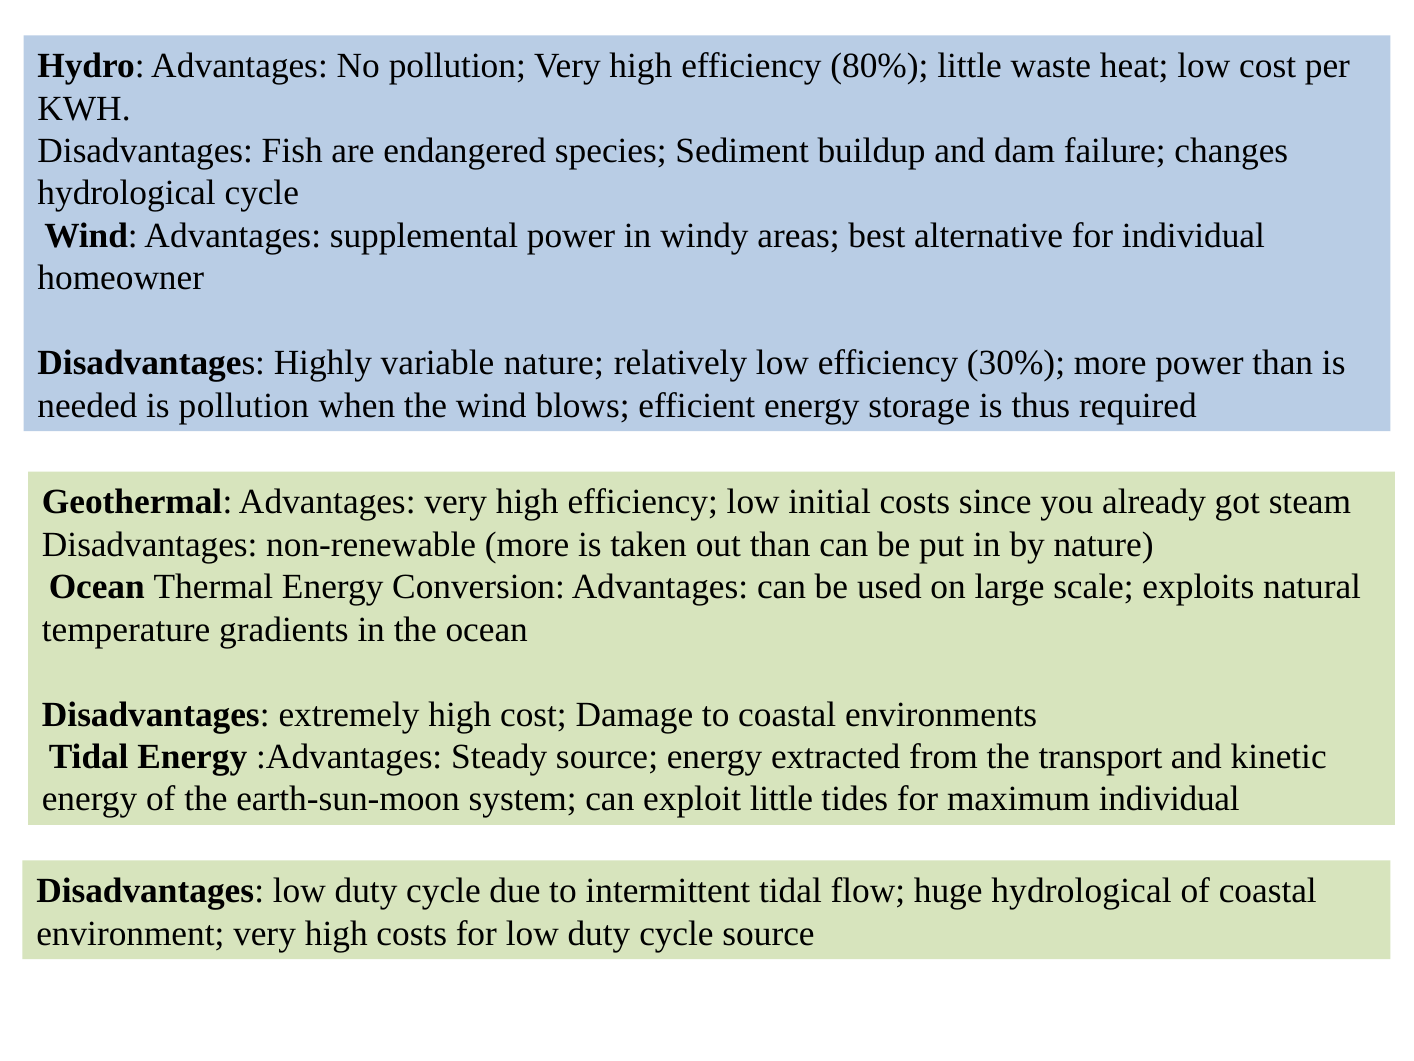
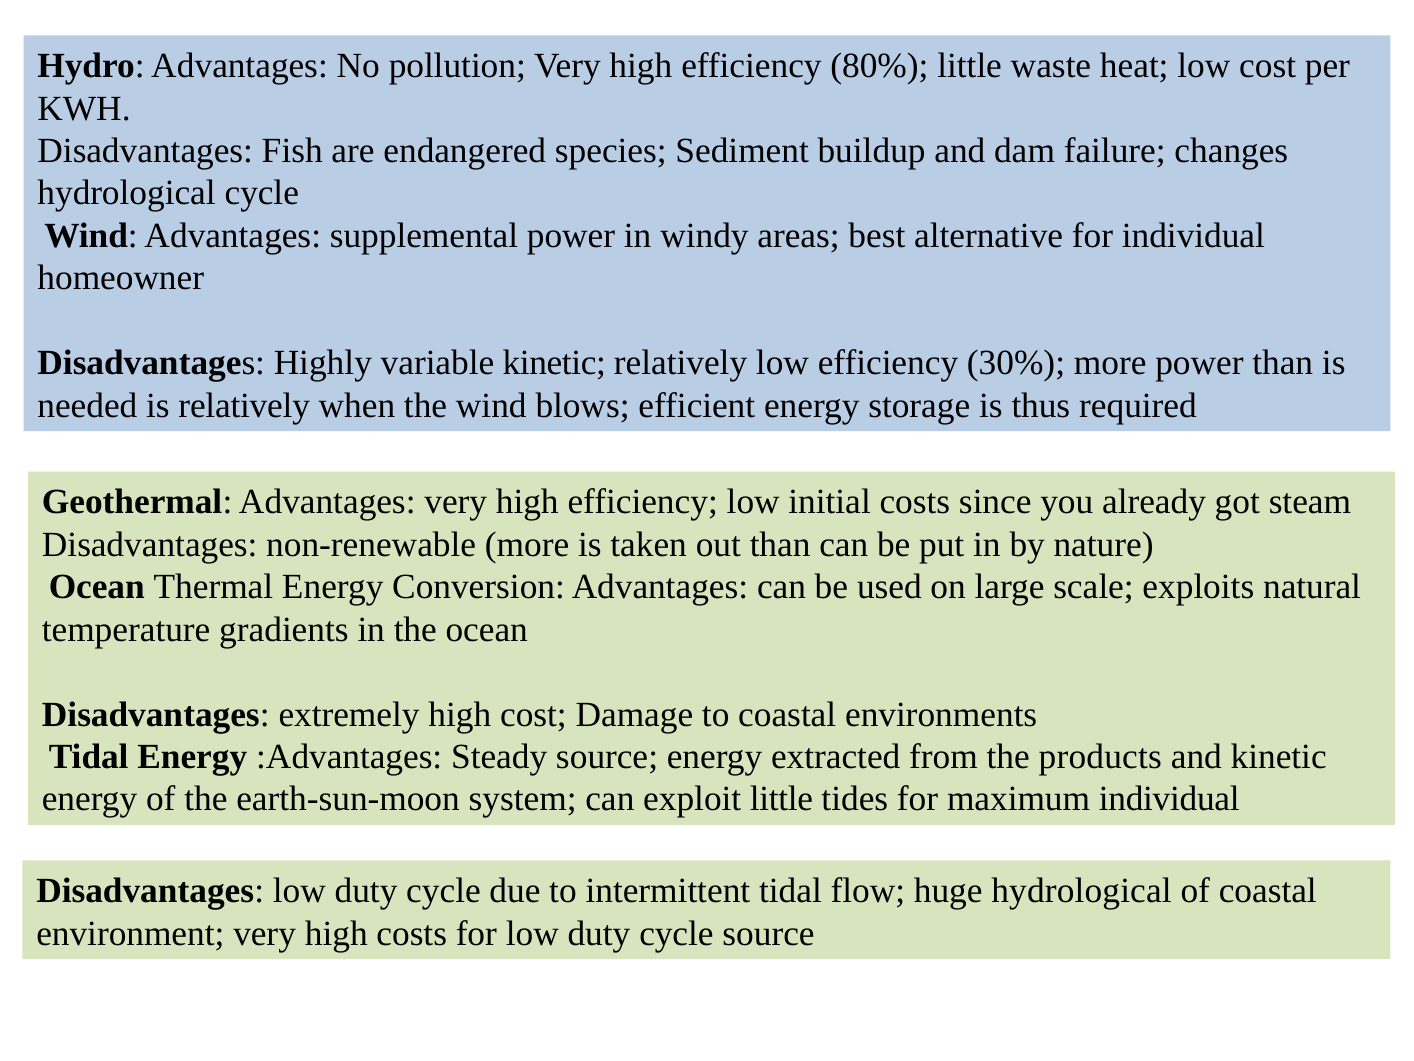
variable nature: nature -> kinetic
is pollution: pollution -> relatively
transport: transport -> products
